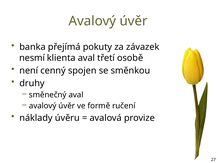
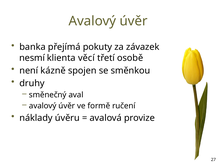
klienta aval: aval -> věcí
cenný: cenný -> kázně
